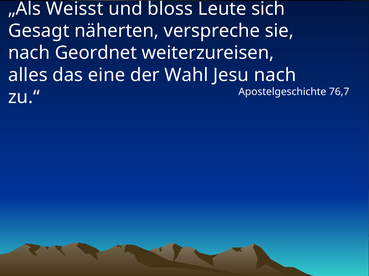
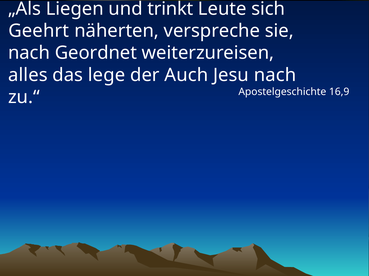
Weisst: Weisst -> Liegen
bloss: bloss -> trinkt
Gesagt: Gesagt -> Geehrt
eine: eine -> lege
Wahl: Wahl -> Auch
76,7: 76,7 -> 16,9
